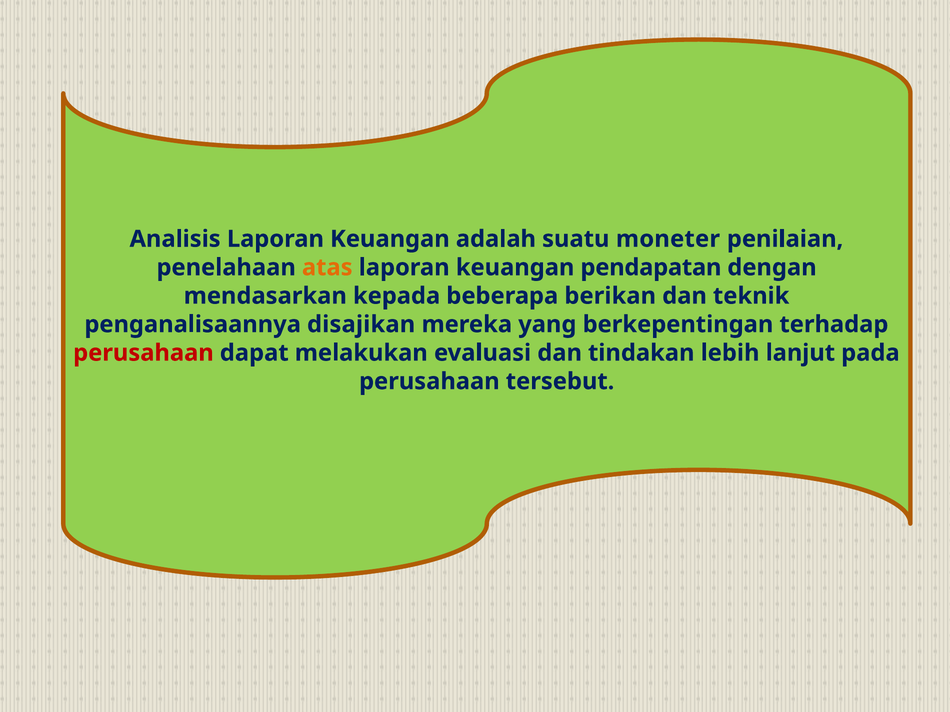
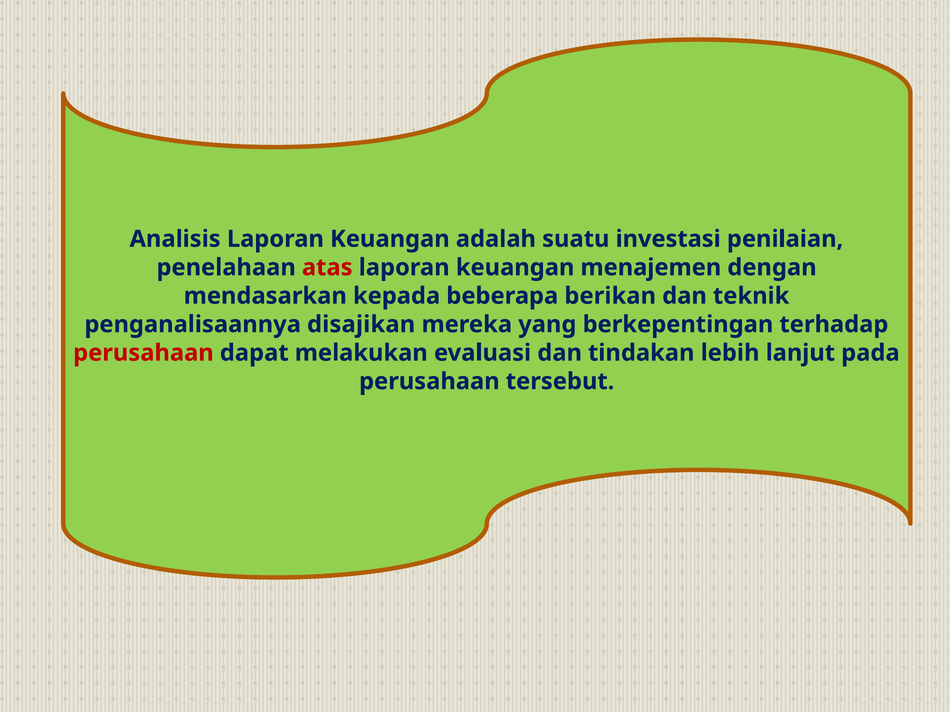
moneter: moneter -> investasi
atas colour: orange -> red
pendapatan: pendapatan -> menajemen
